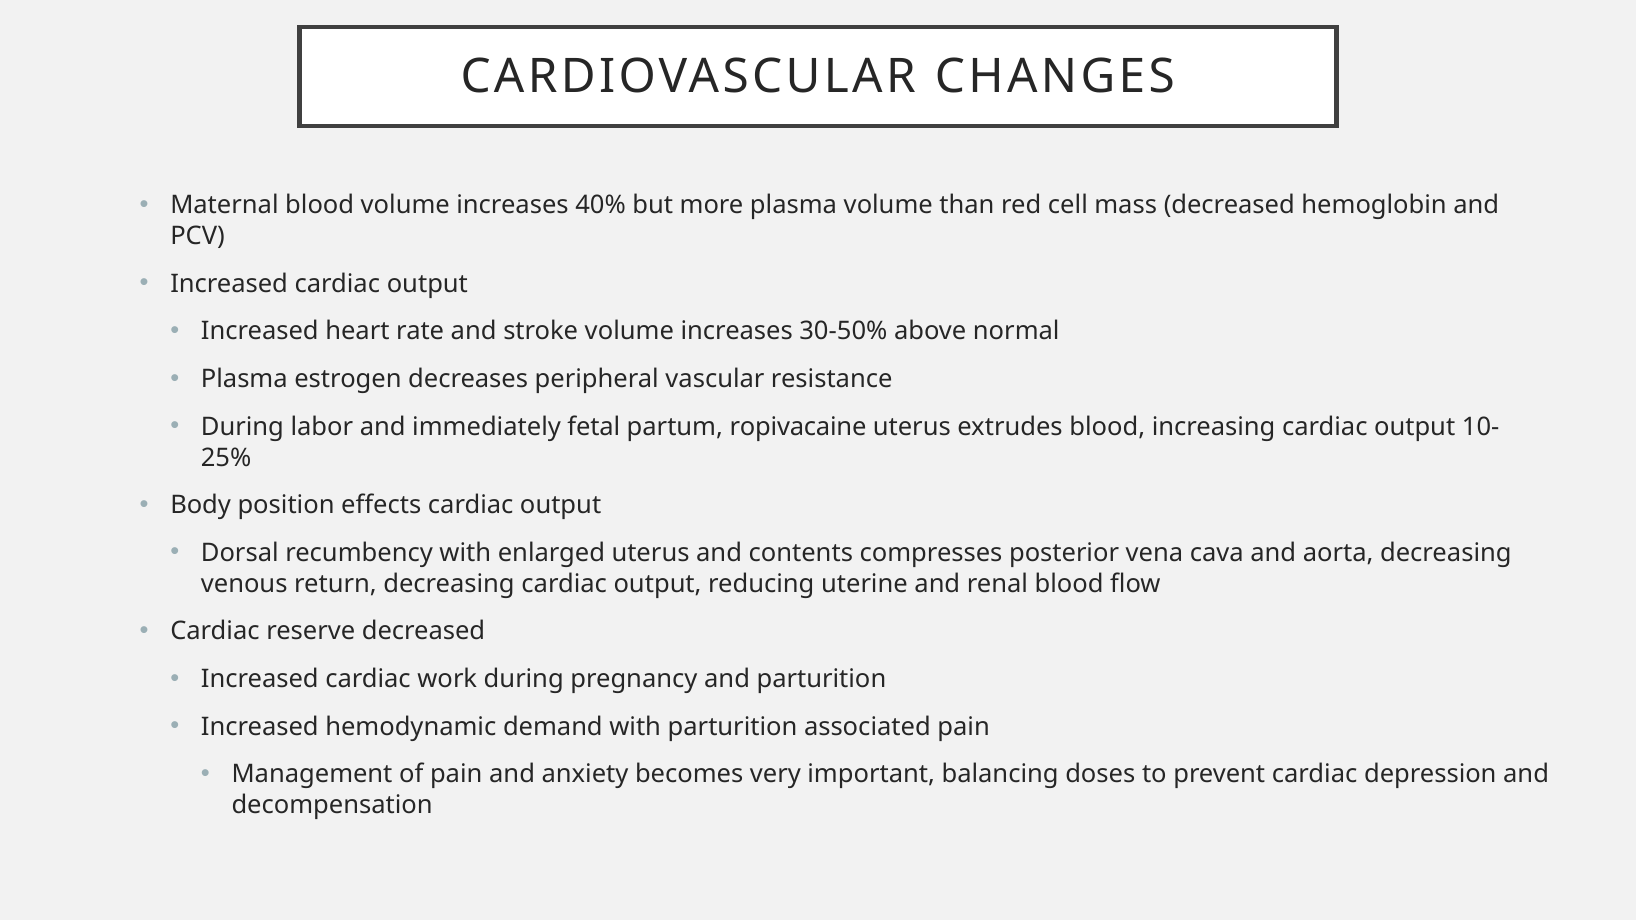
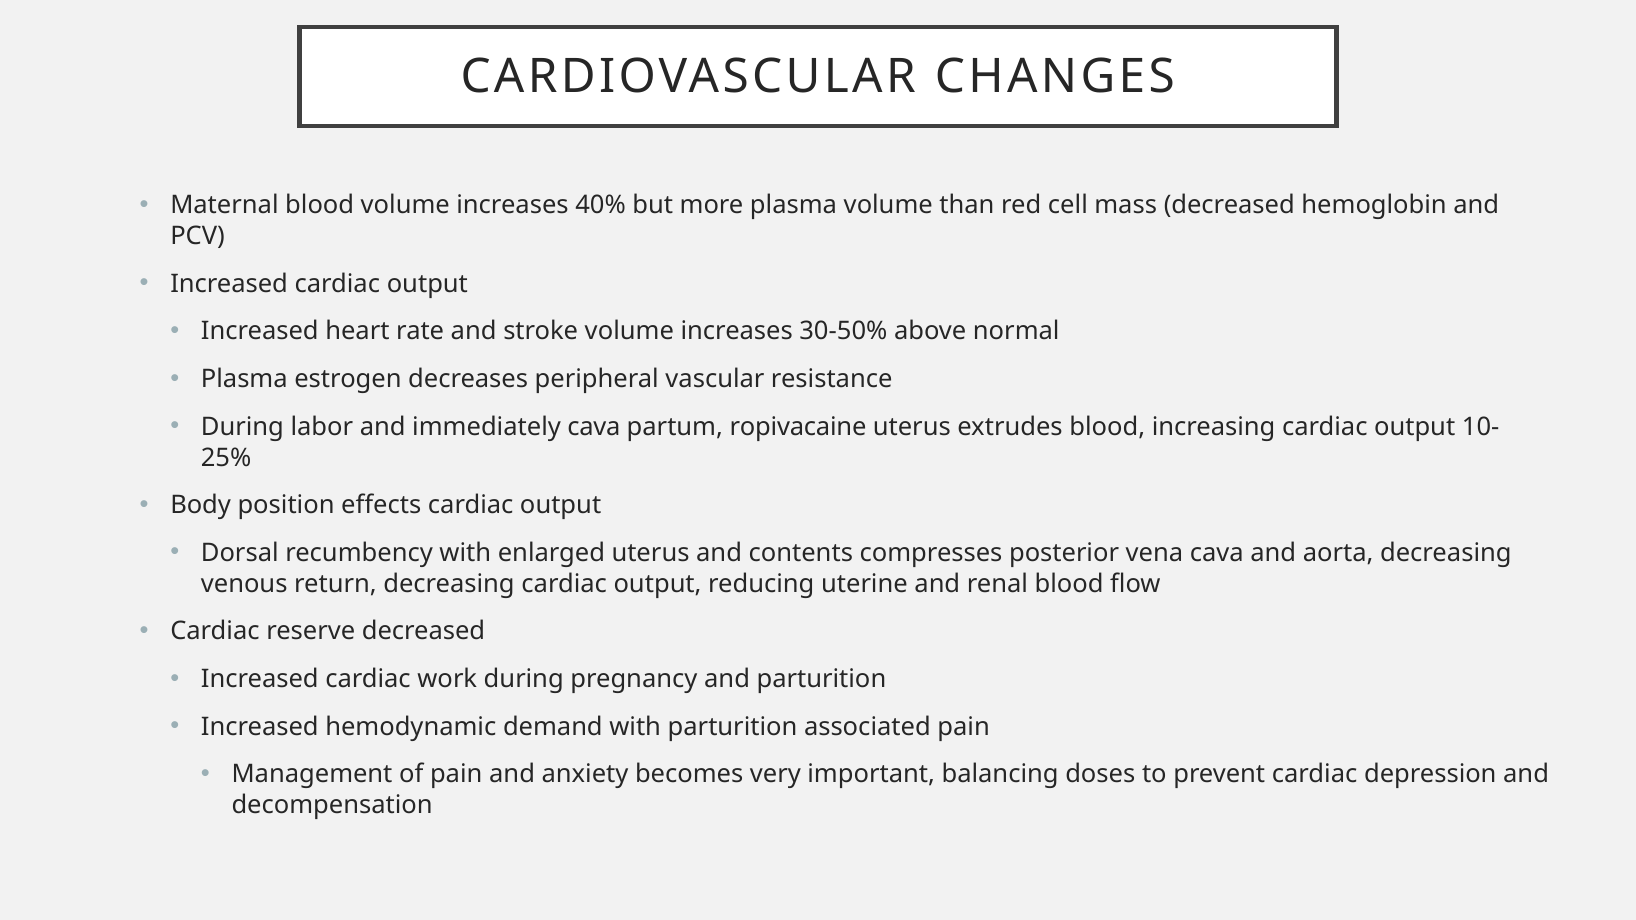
immediately fetal: fetal -> cava
